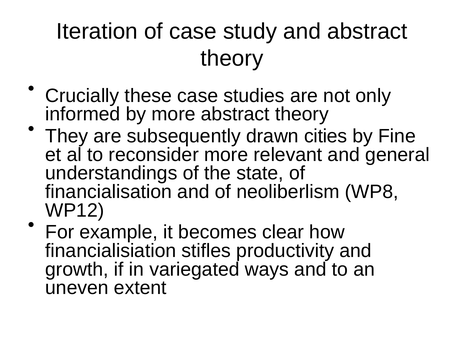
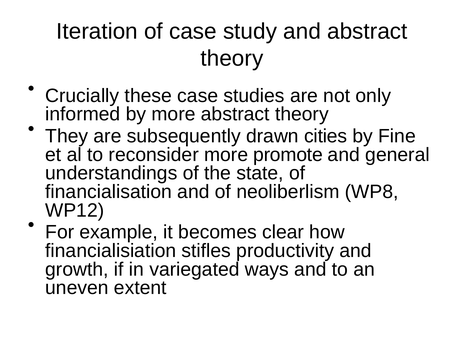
relevant: relevant -> promote
